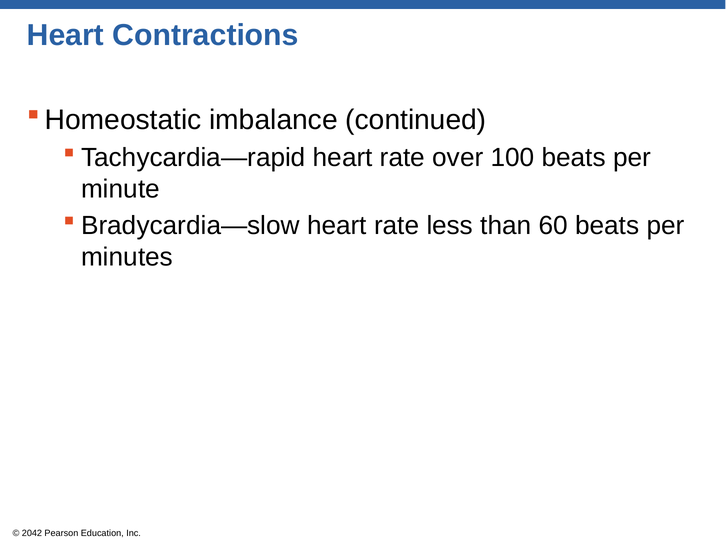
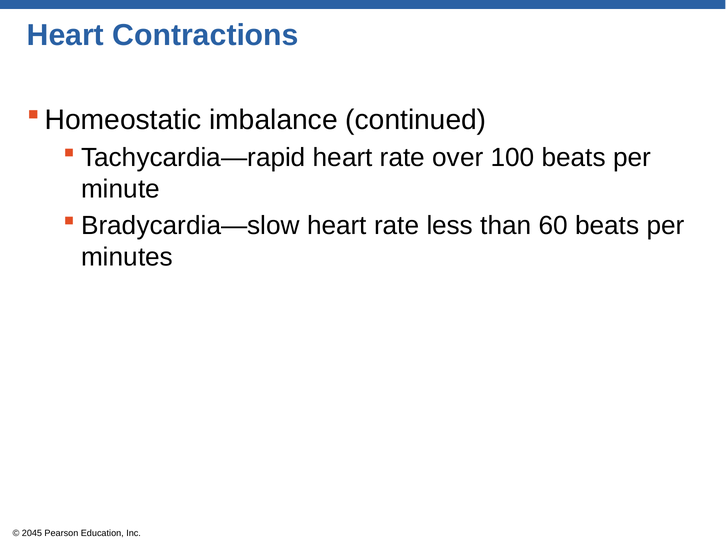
2042: 2042 -> 2045
